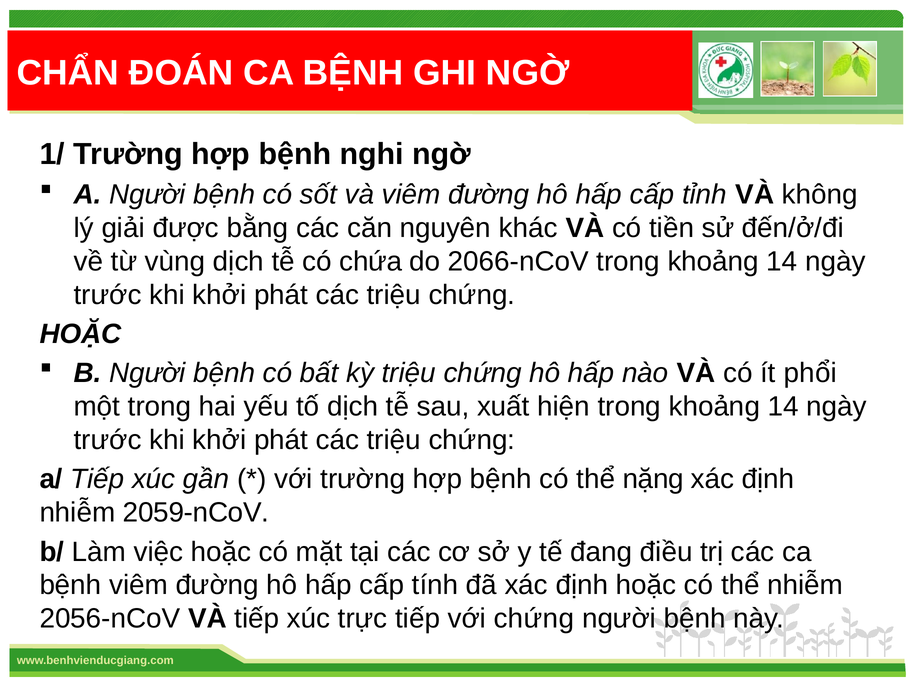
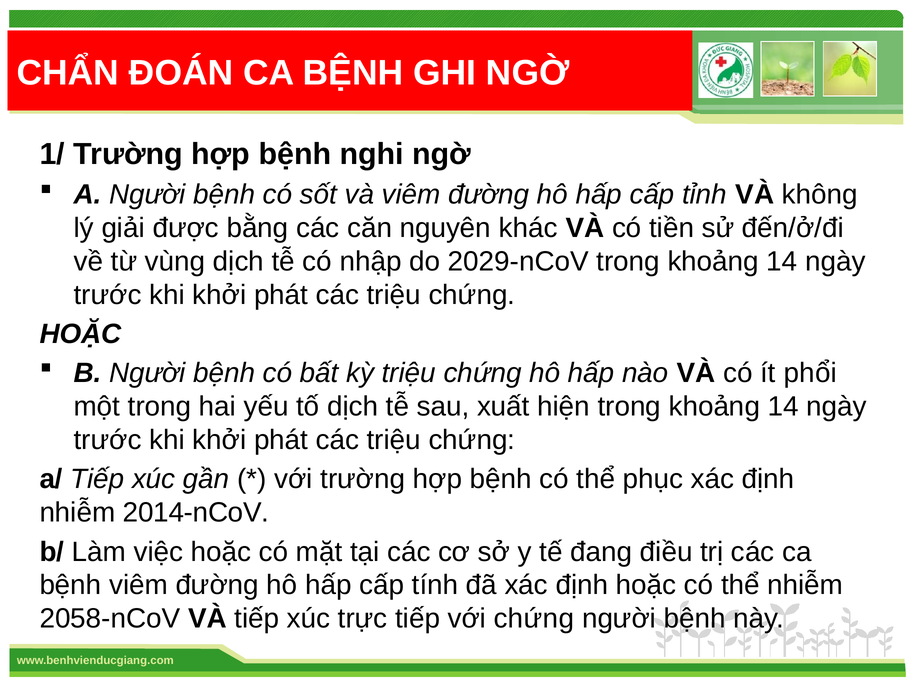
chứa: chứa -> nhập
2066-nCoV: 2066-nCoV -> 2029-nCoV
nặng: nặng -> phục
2059-nCoV: 2059-nCoV -> 2014-nCoV
2056-nCoV: 2056-nCoV -> 2058-nCoV
